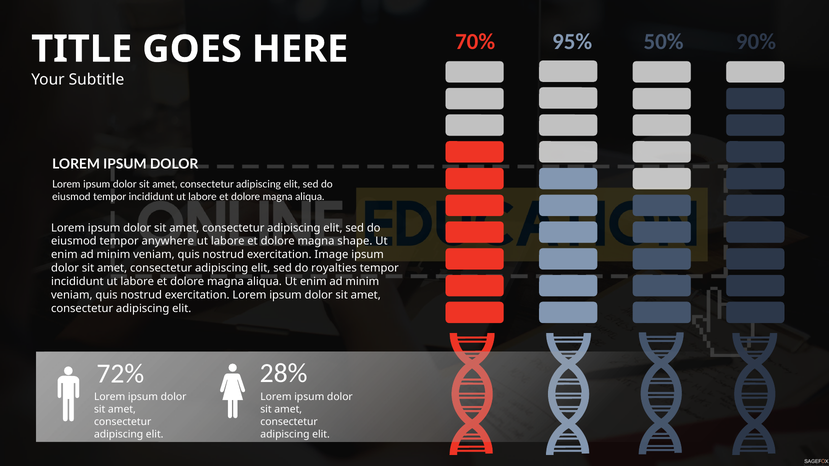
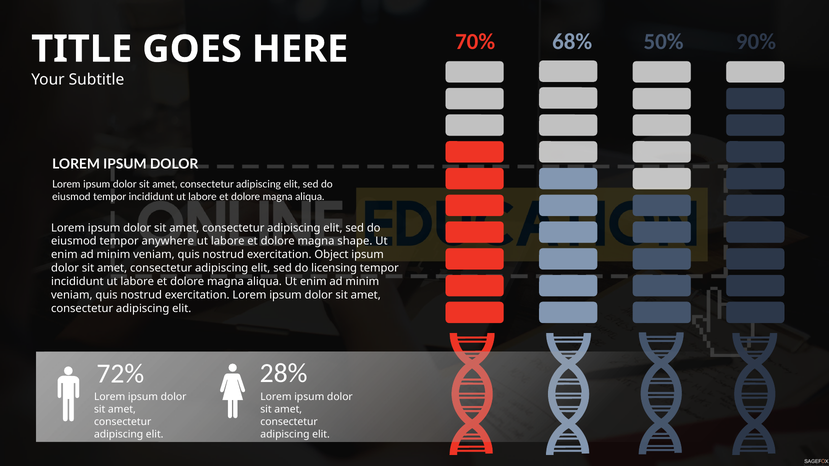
95%: 95% -> 68%
Image: Image -> Object
royalties: royalties -> licensing
